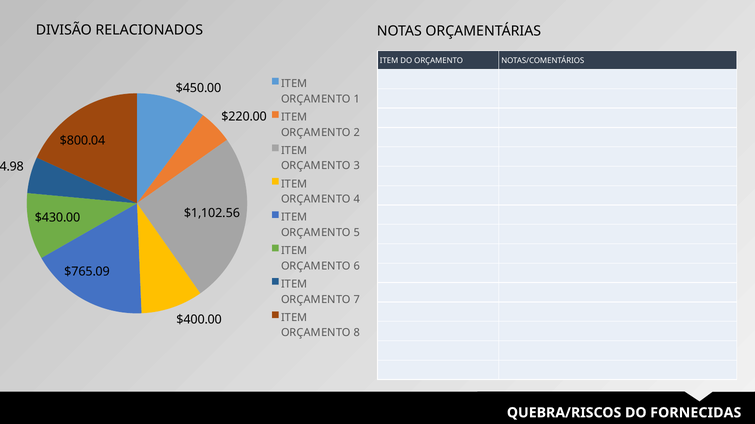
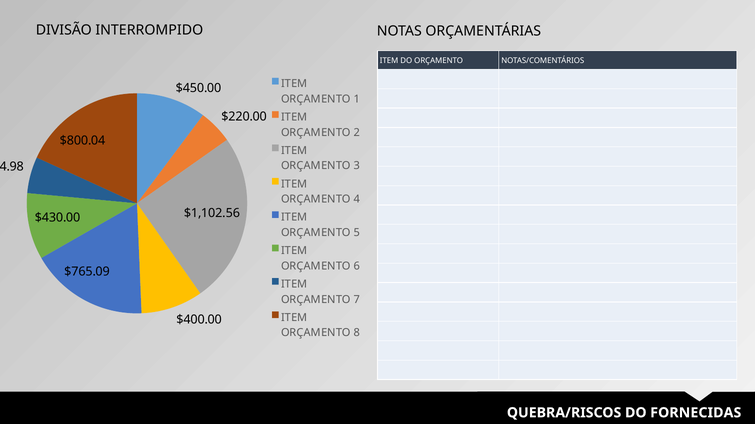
RELACIONADOS: RELACIONADOS -> INTERROMPIDO
